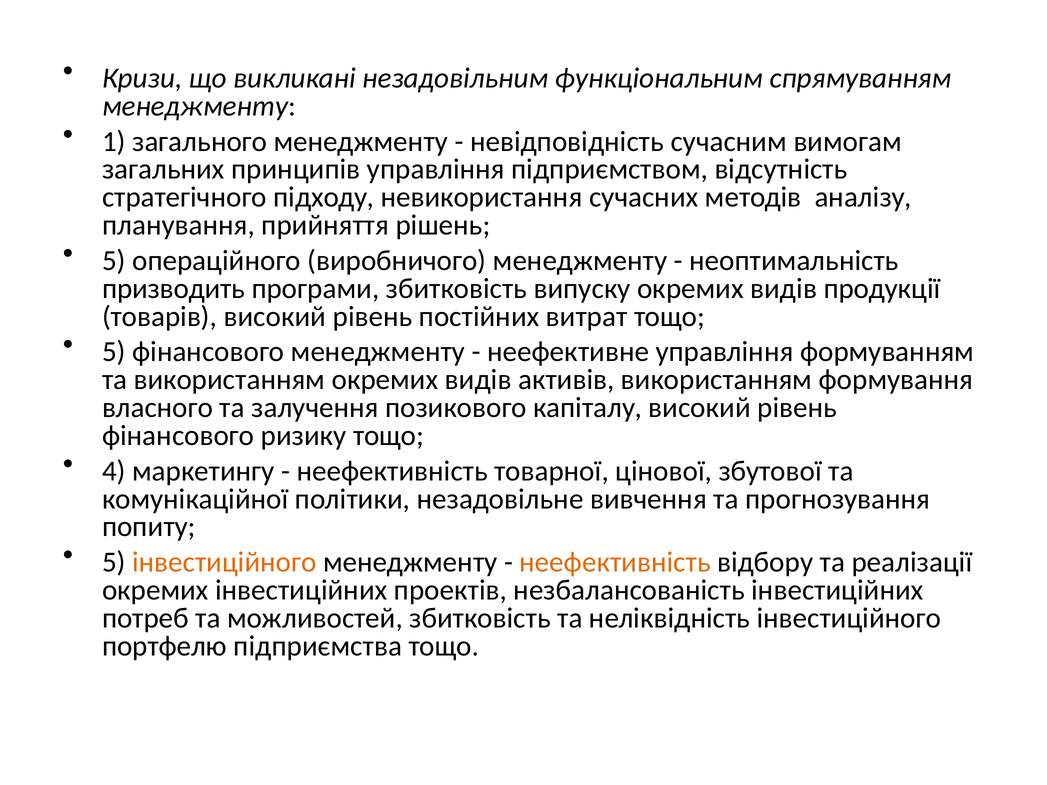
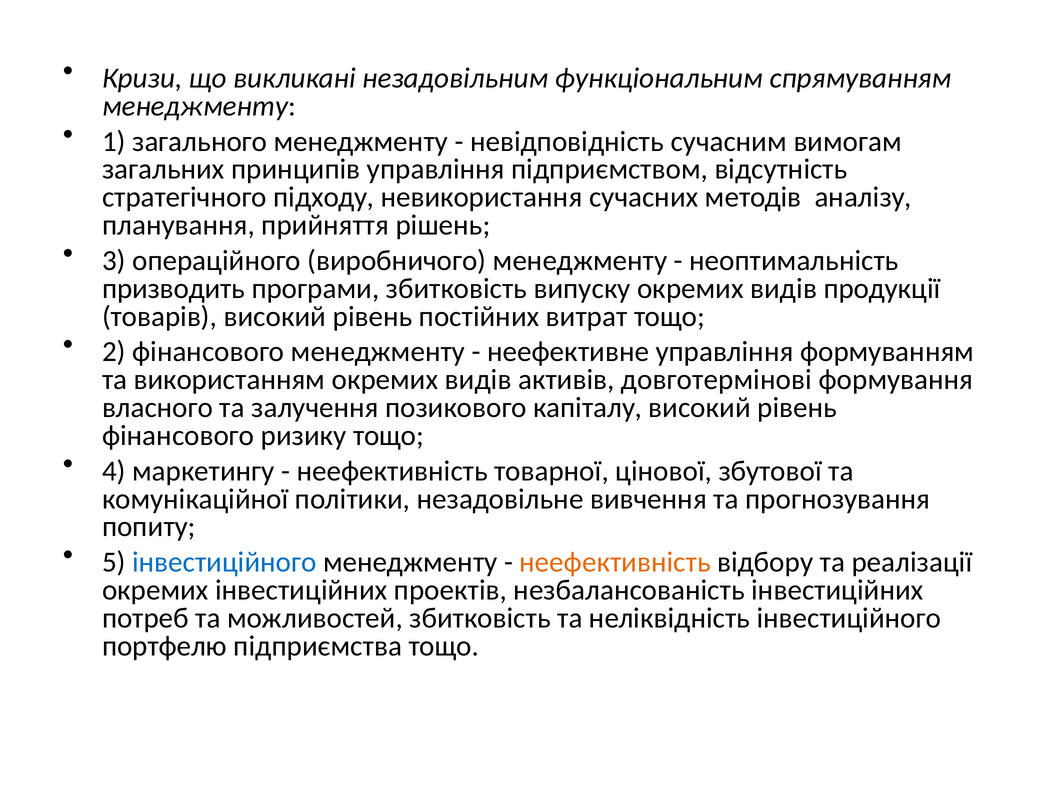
5 at (114, 261): 5 -> 3
5 at (114, 352): 5 -> 2
активів використанням: використанням -> довготермінові
інвестиційного at (224, 562) colour: orange -> blue
